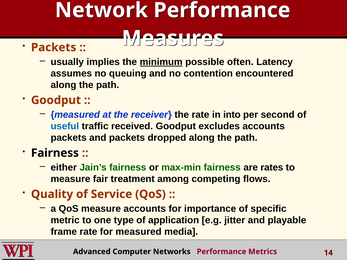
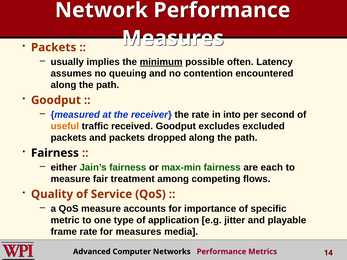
useful colour: blue -> orange
excludes accounts: accounts -> excluded
rates: rates -> each
for measured: measured -> measures
